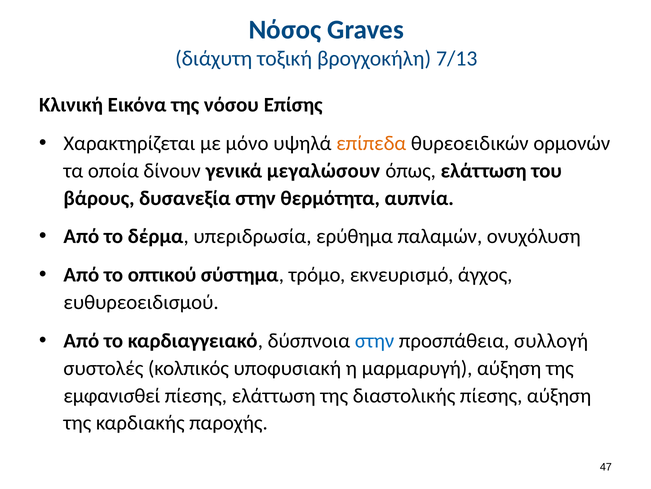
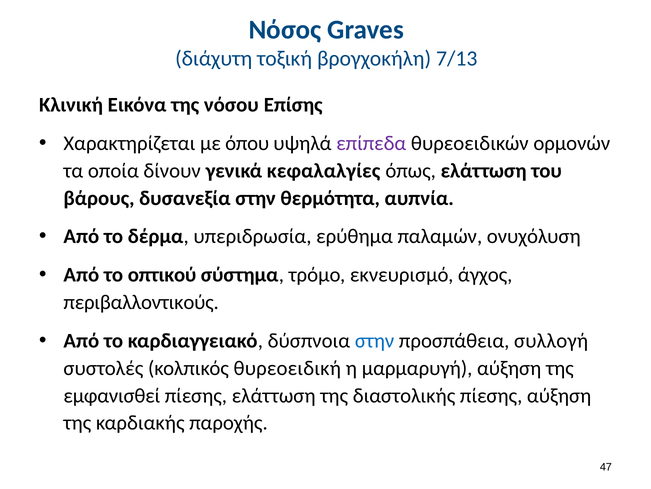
μόνο: μόνο -> όπου
επίπεδα colour: orange -> purple
μεγαλώσουν: μεγαλώσουν -> κεφαλαλγίες
ευθυρεοειδισμού: ευθυρεοειδισμού -> περιβαλλοντικούς
υποφυσιακή: υποφυσιακή -> θυρεοειδική
